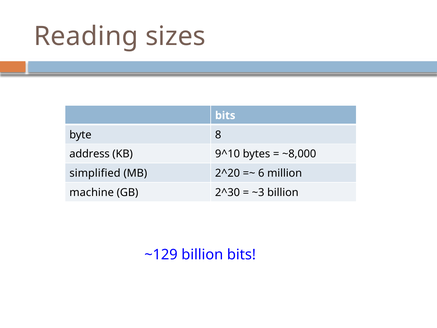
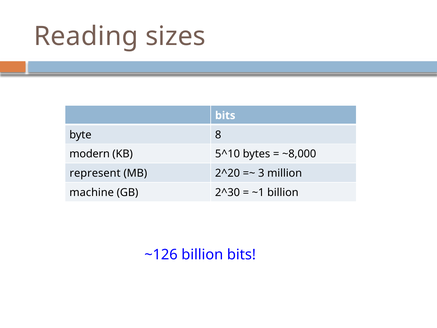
address: address -> modern
9^10: 9^10 -> 5^10
simplified: simplified -> represent
6: 6 -> 3
~3: ~3 -> ~1
~129: ~129 -> ~126
